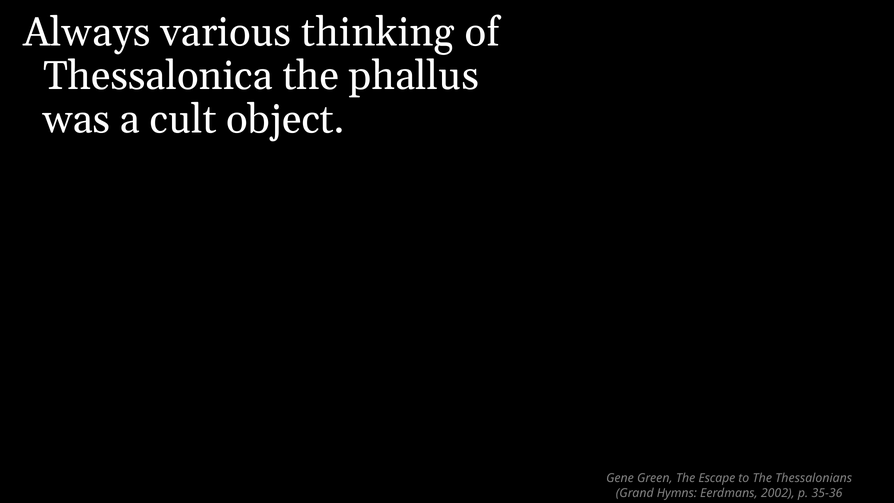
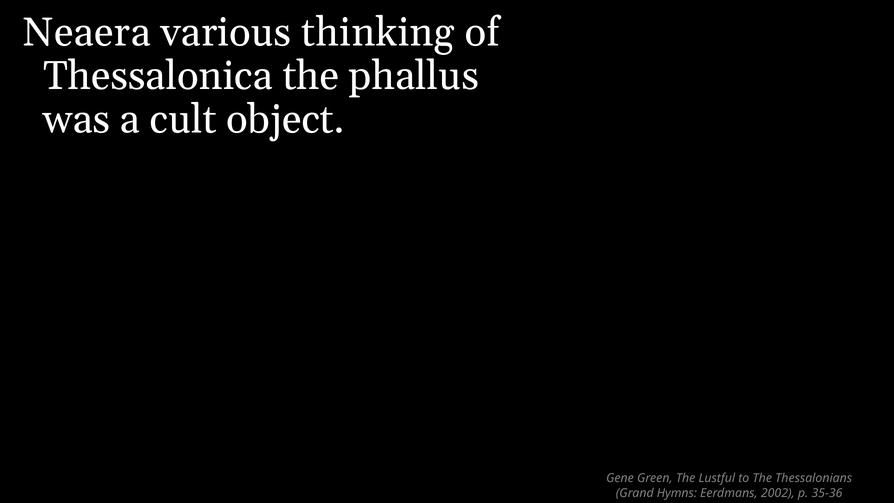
Always: Always -> Neaera
Escape: Escape -> Lustful
